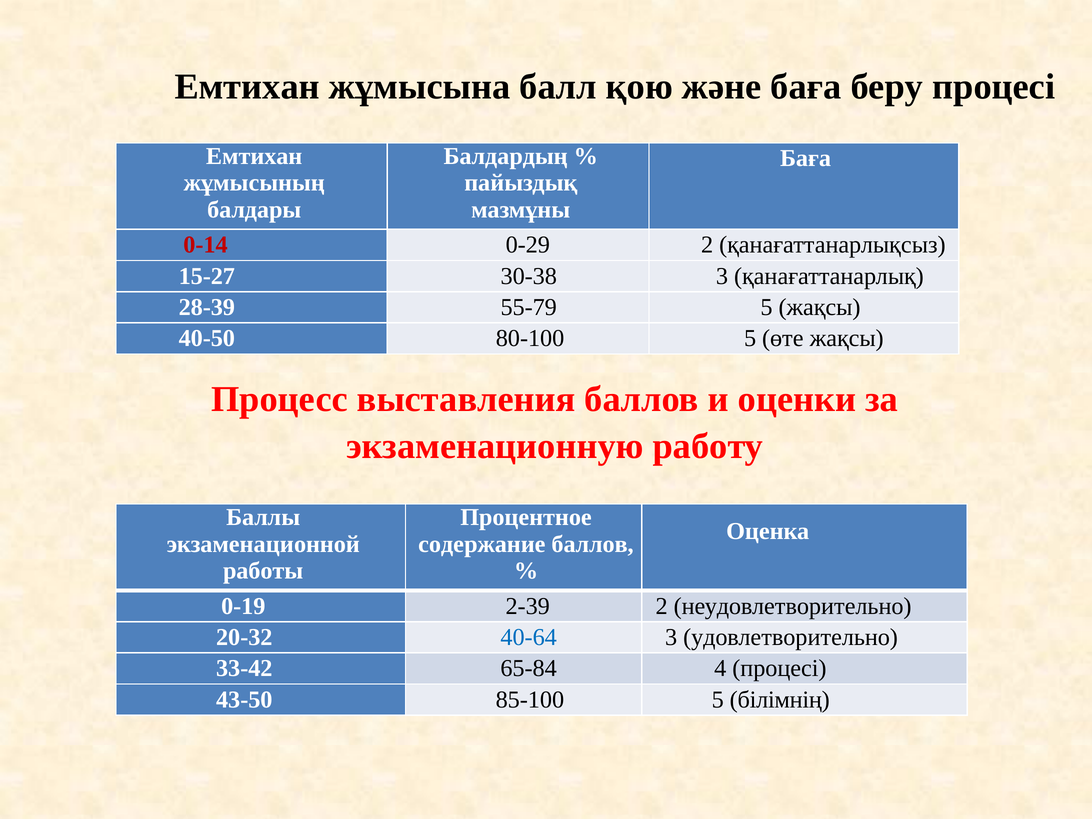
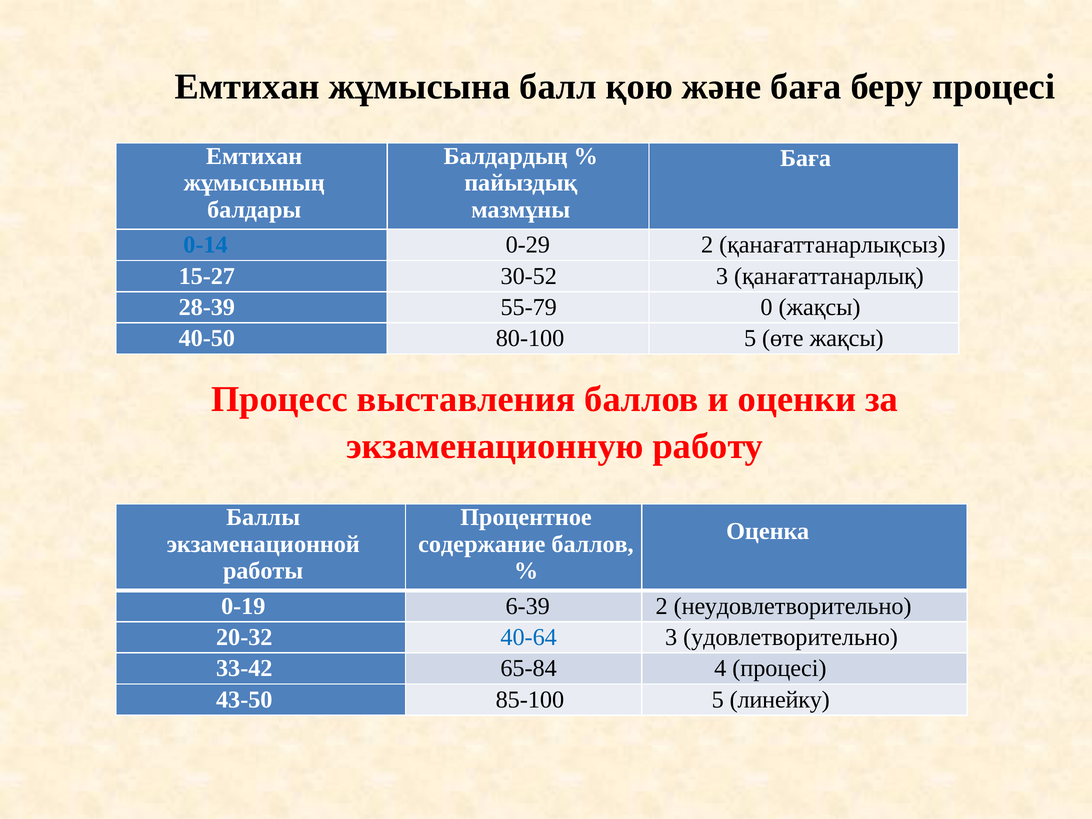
0-14 colour: red -> blue
30-38: 30-38 -> 30-52
55-79 5: 5 -> 0
2-39: 2-39 -> 6-39
білімнің: білімнің -> линейку
